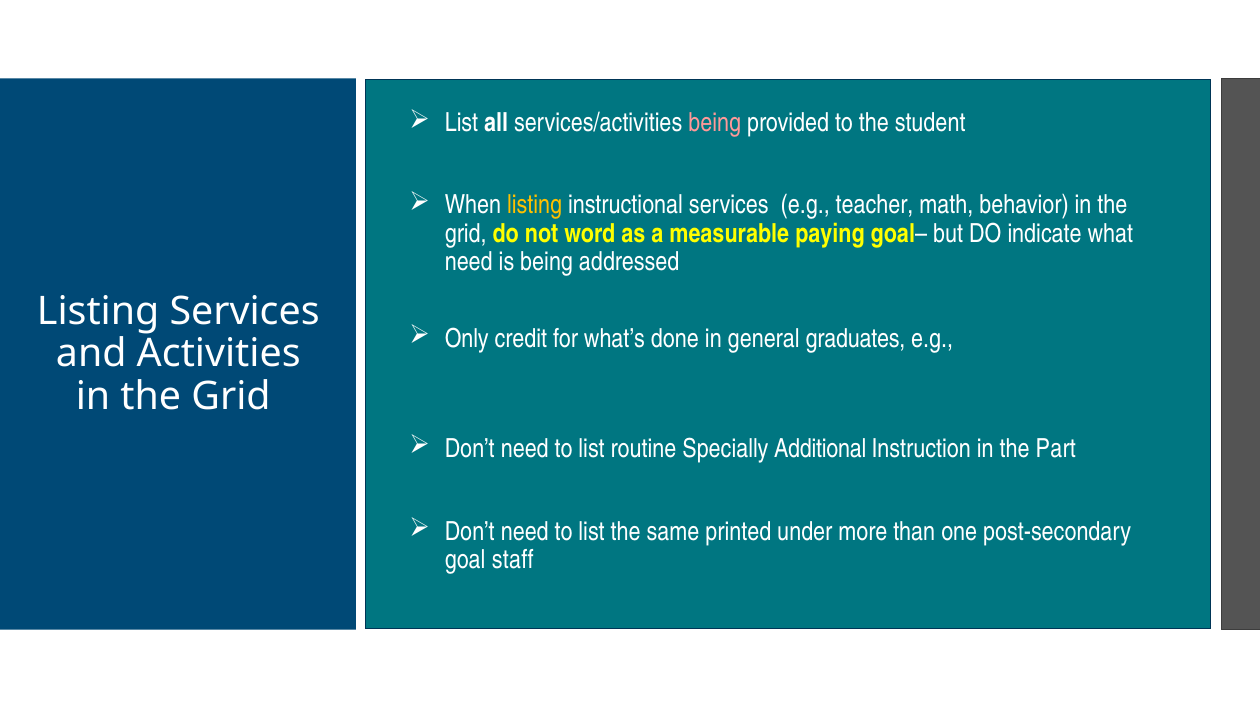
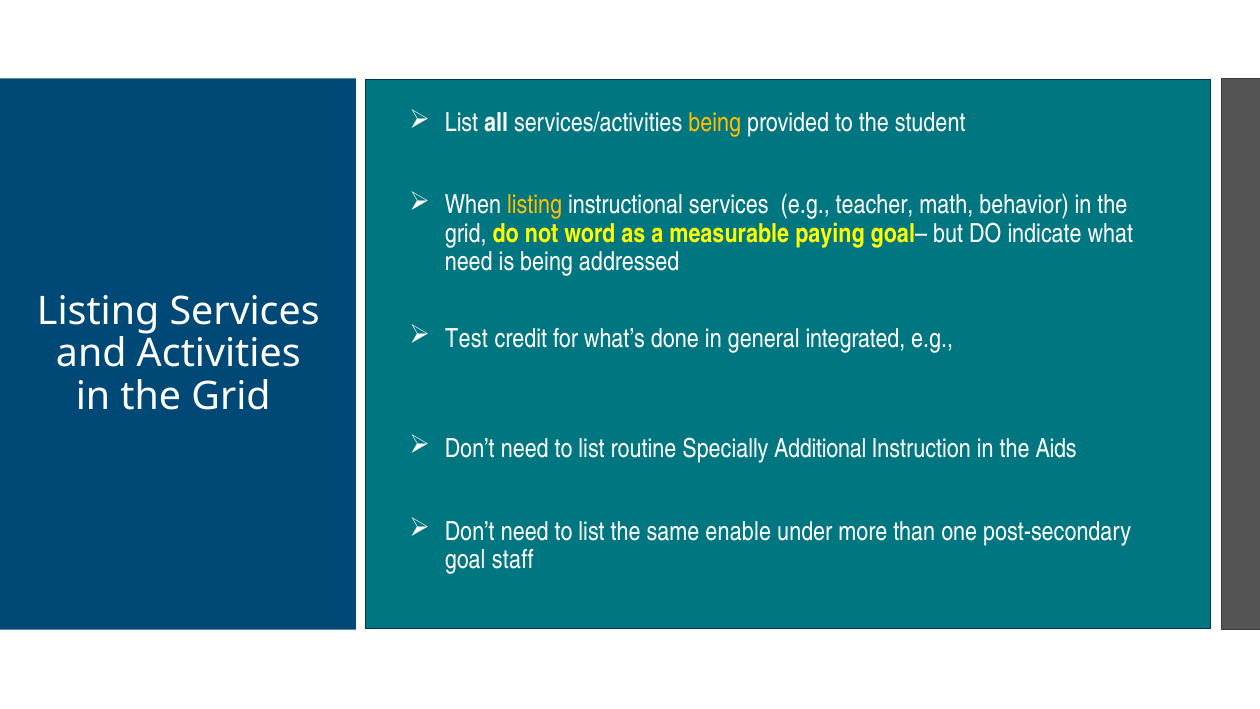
being at (715, 123) colour: pink -> yellow
Only: Only -> Test
graduates: graduates -> integrated
Part: Part -> Aids
printed: printed -> enable
